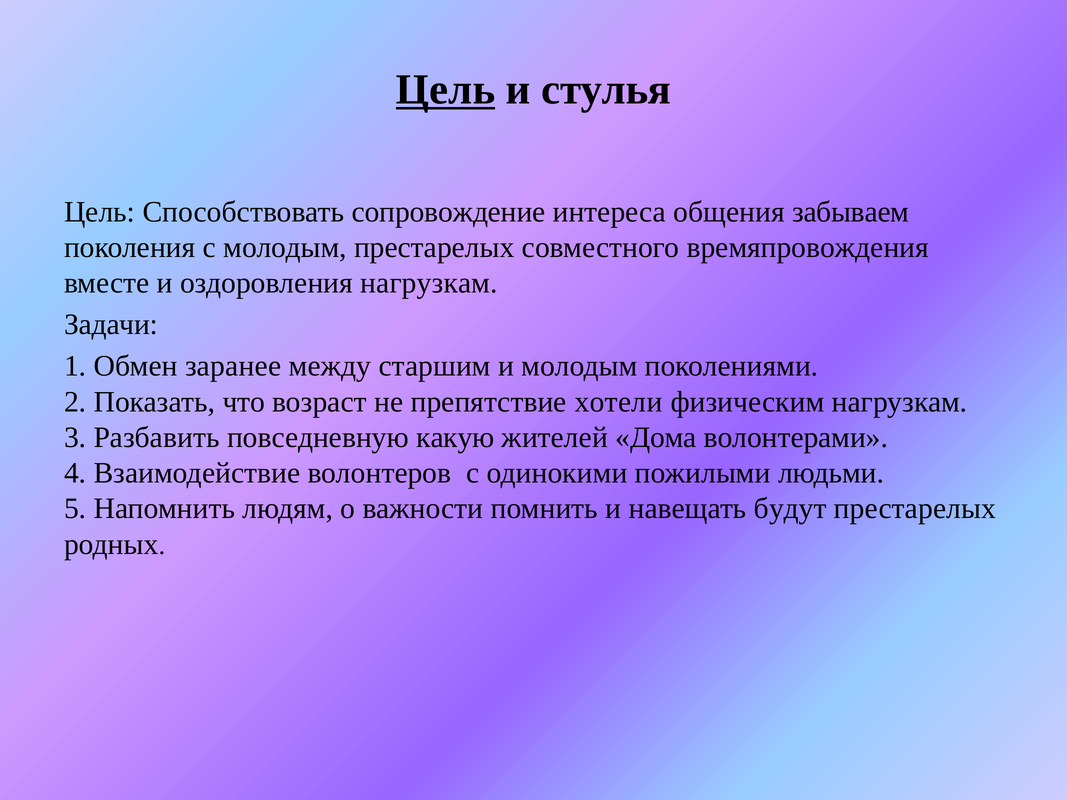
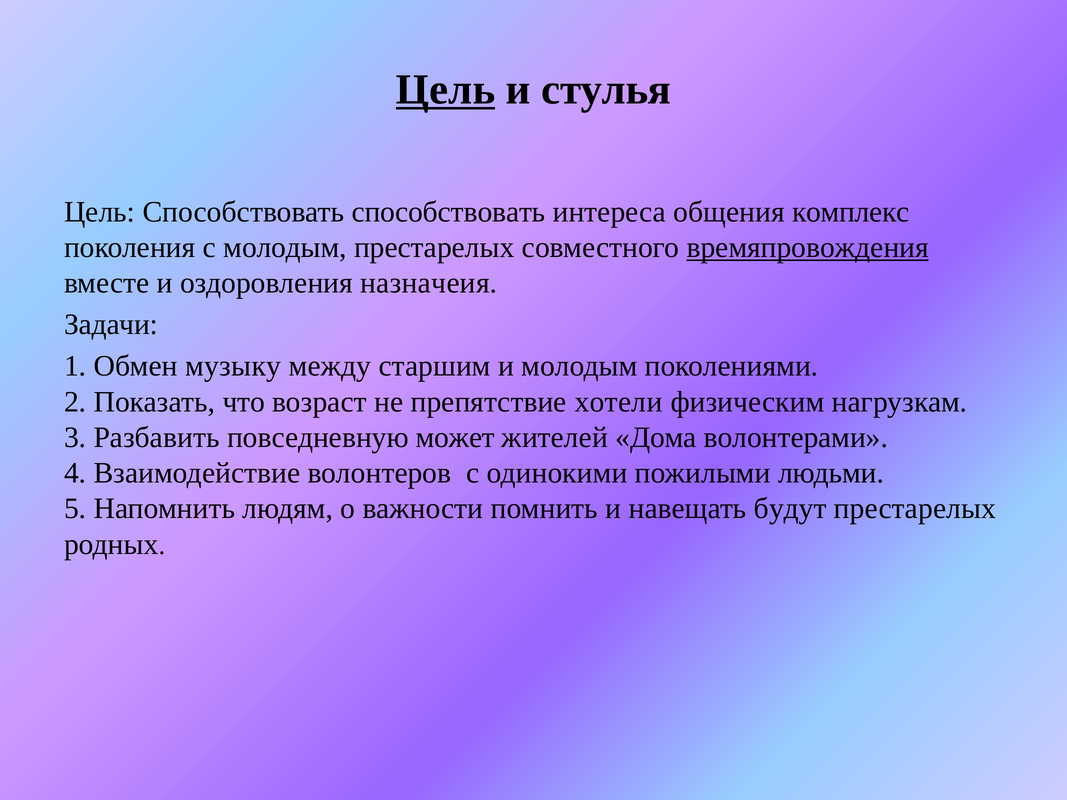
Способствовать сопровождение: сопровождение -> способствовать
забываем: забываем -> комплекс
времяпровождения underline: none -> present
оздоровления нагрузкам: нагрузкам -> назначеия
заранее: заранее -> музыку
какую: какую -> может
